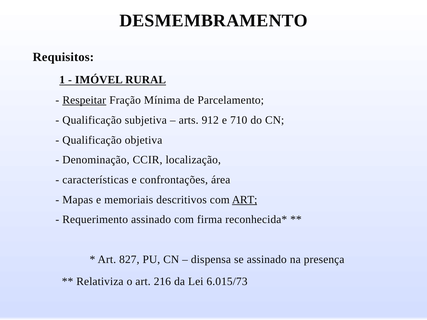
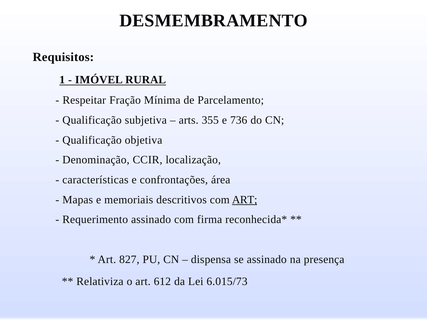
Respeitar underline: present -> none
912: 912 -> 355
710: 710 -> 736
216: 216 -> 612
